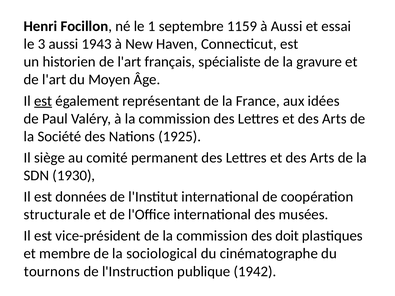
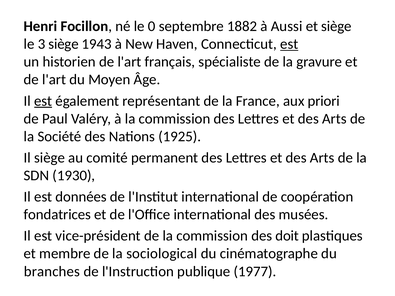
1: 1 -> 0
1159: 1159 -> 1882
et essai: essai -> siège
3 aussi: aussi -> siège
est at (289, 44) underline: none -> present
idées: idées -> priori
structurale: structurale -> fondatrices
tournons: tournons -> branches
1942: 1942 -> 1977
